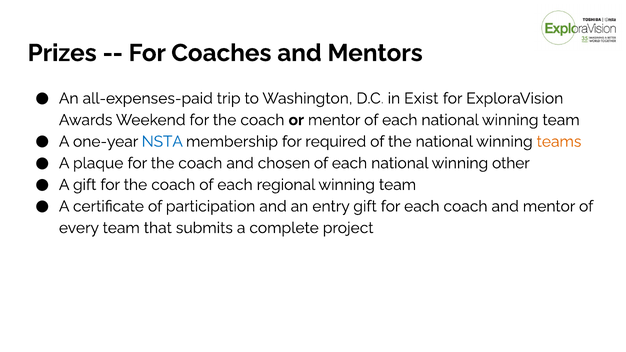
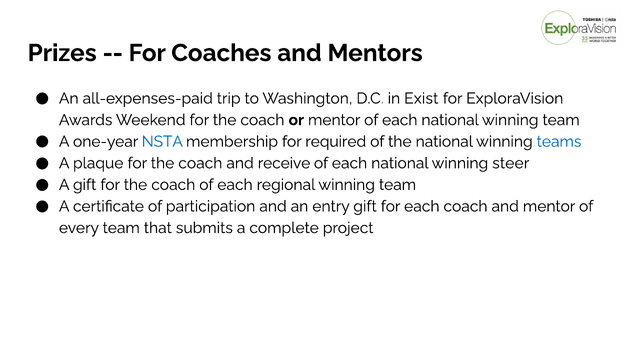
teams colour: orange -> blue
chosen: chosen -> receive
other: other -> steer
